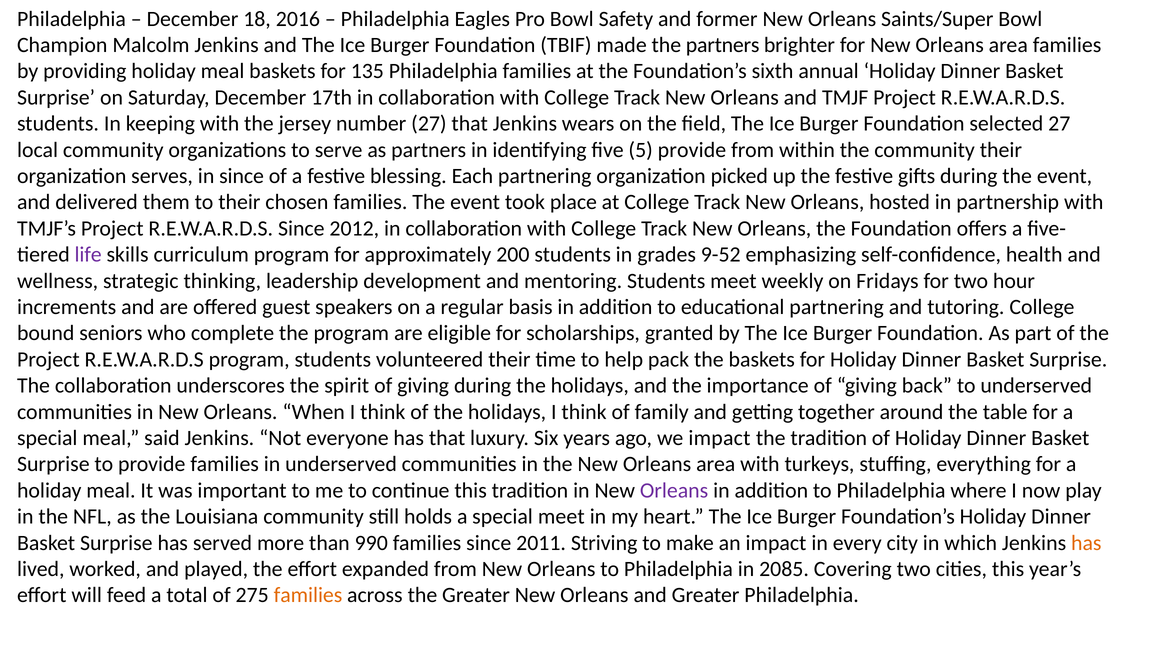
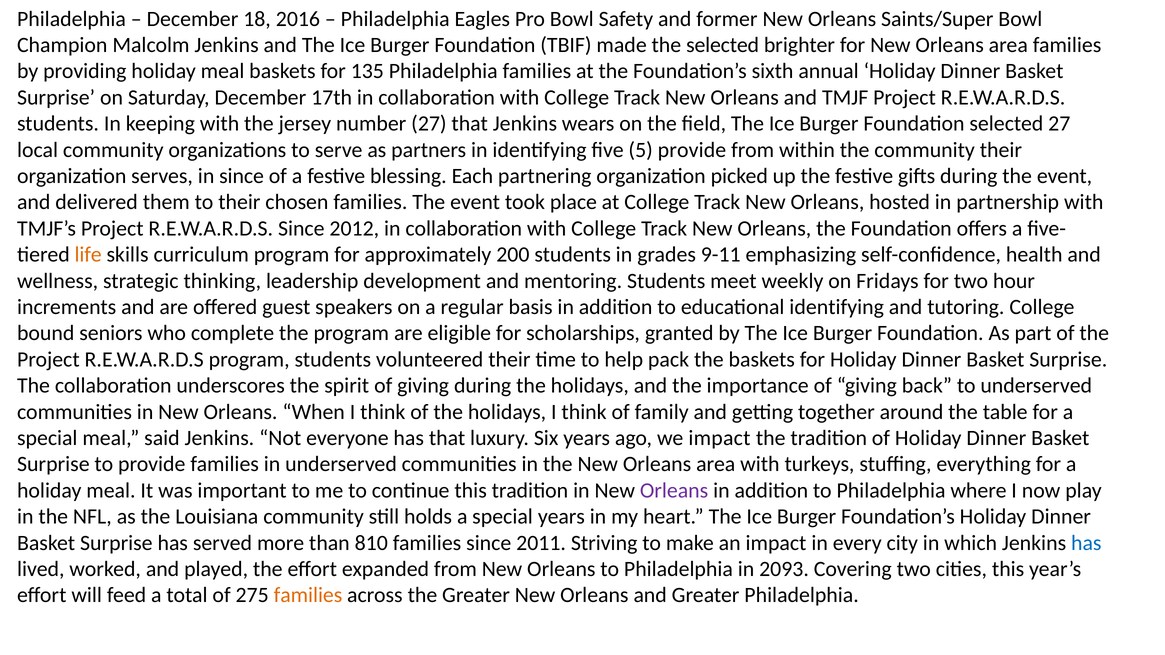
the partners: partners -> selected
life colour: purple -> orange
9-52: 9-52 -> 9-11
educational partnering: partnering -> identifying
special meet: meet -> years
990: 990 -> 810
has at (1086, 543) colour: orange -> blue
2085: 2085 -> 2093
